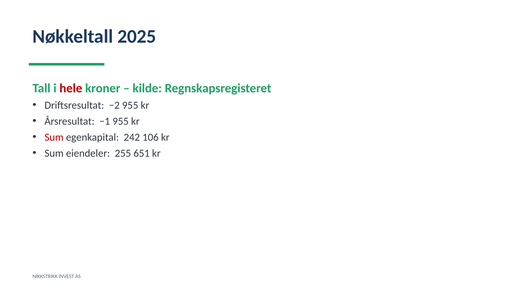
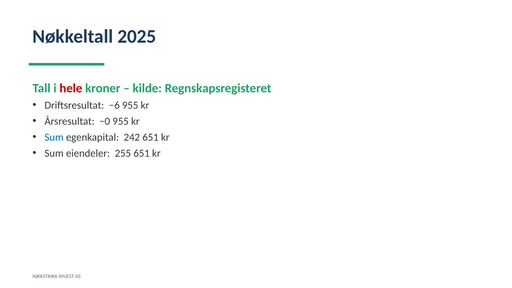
−2: −2 -> −6
−1: −1 -> −0
Sum at (54, 137) colour: red -> blue
242 106: 106 -> 651
